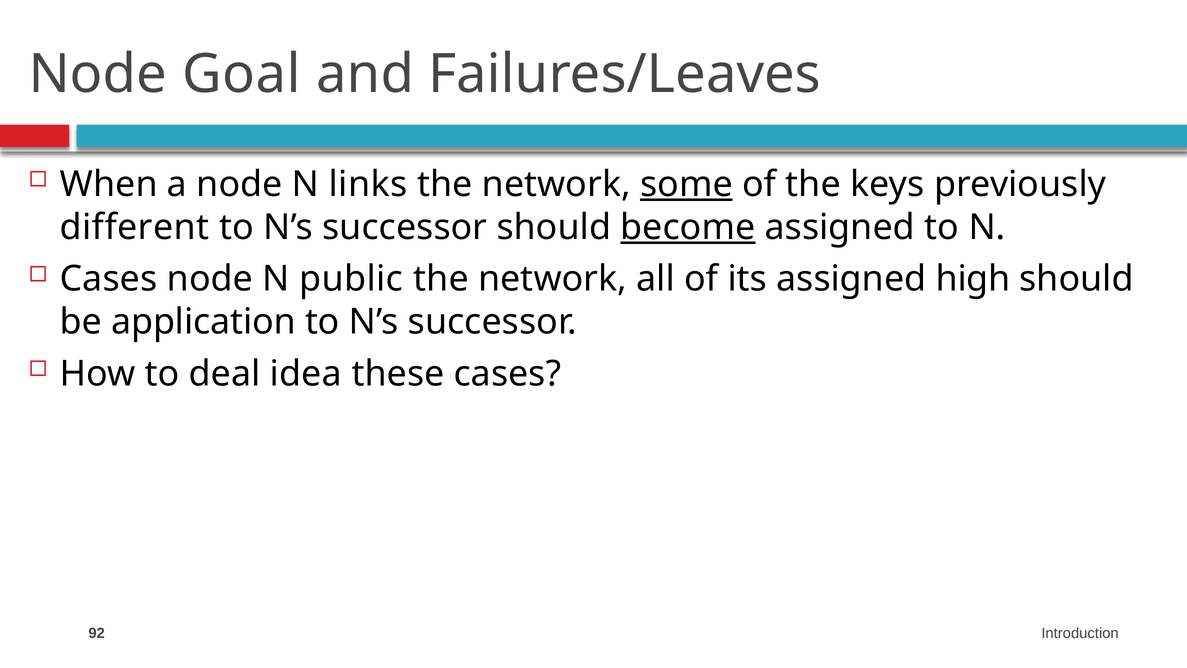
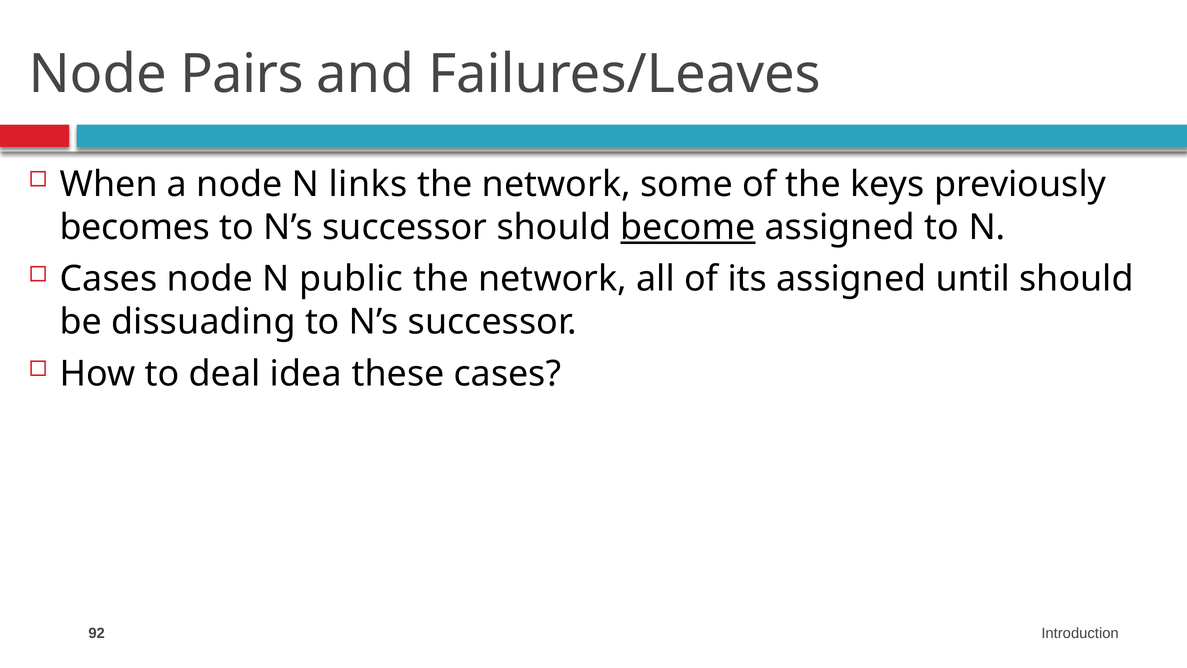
Goal: Goal -> Pairs
some underline: present -> none
different: different -> becomes
high: high -> until
application: application -> dissuading
